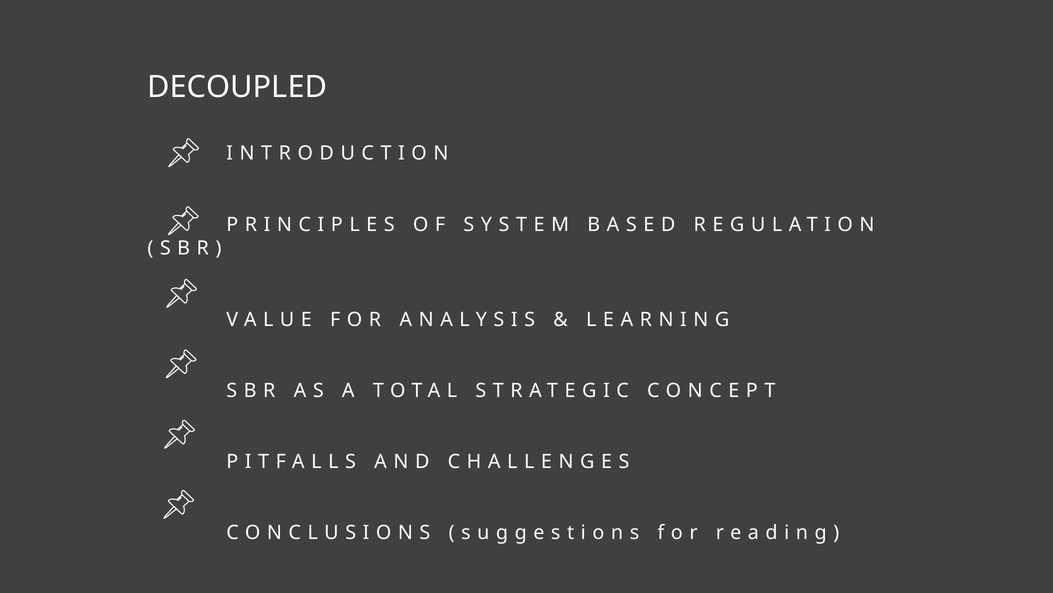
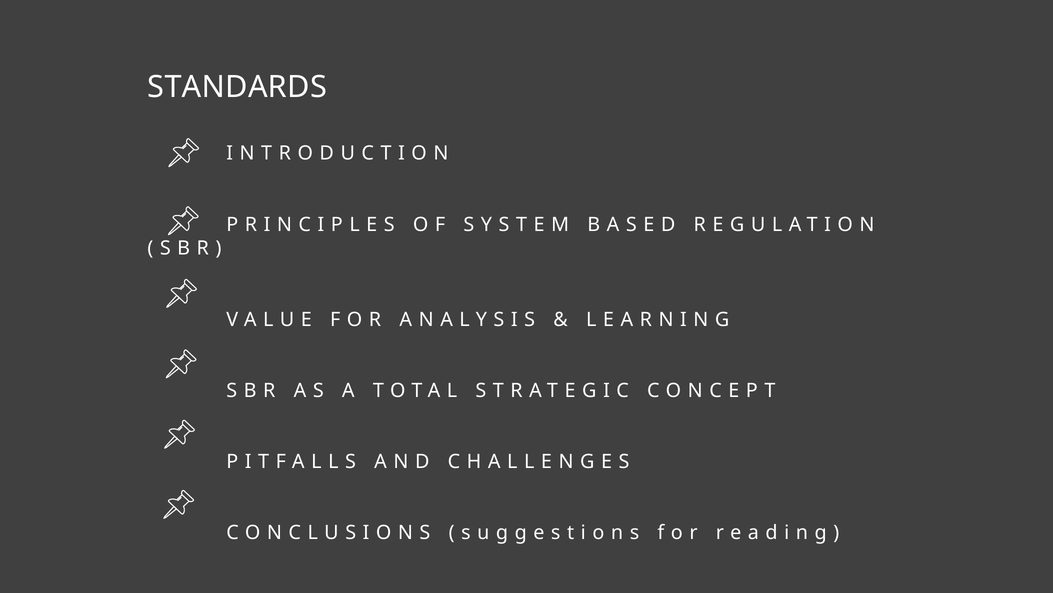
DECOUPLED: DECOUPLED -> STANDARDS
